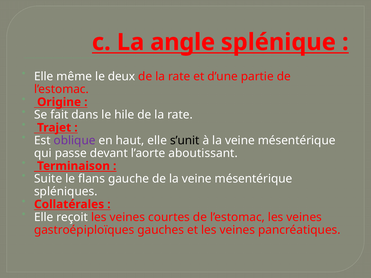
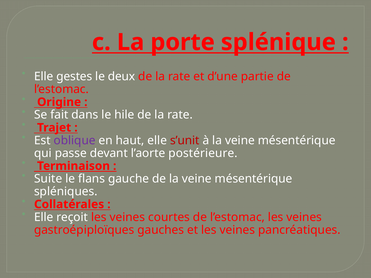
angle: angle -> porte
même: même -> gestes
s’unit colour: black -> red
aboutissant: aboutissant -> postérieure
